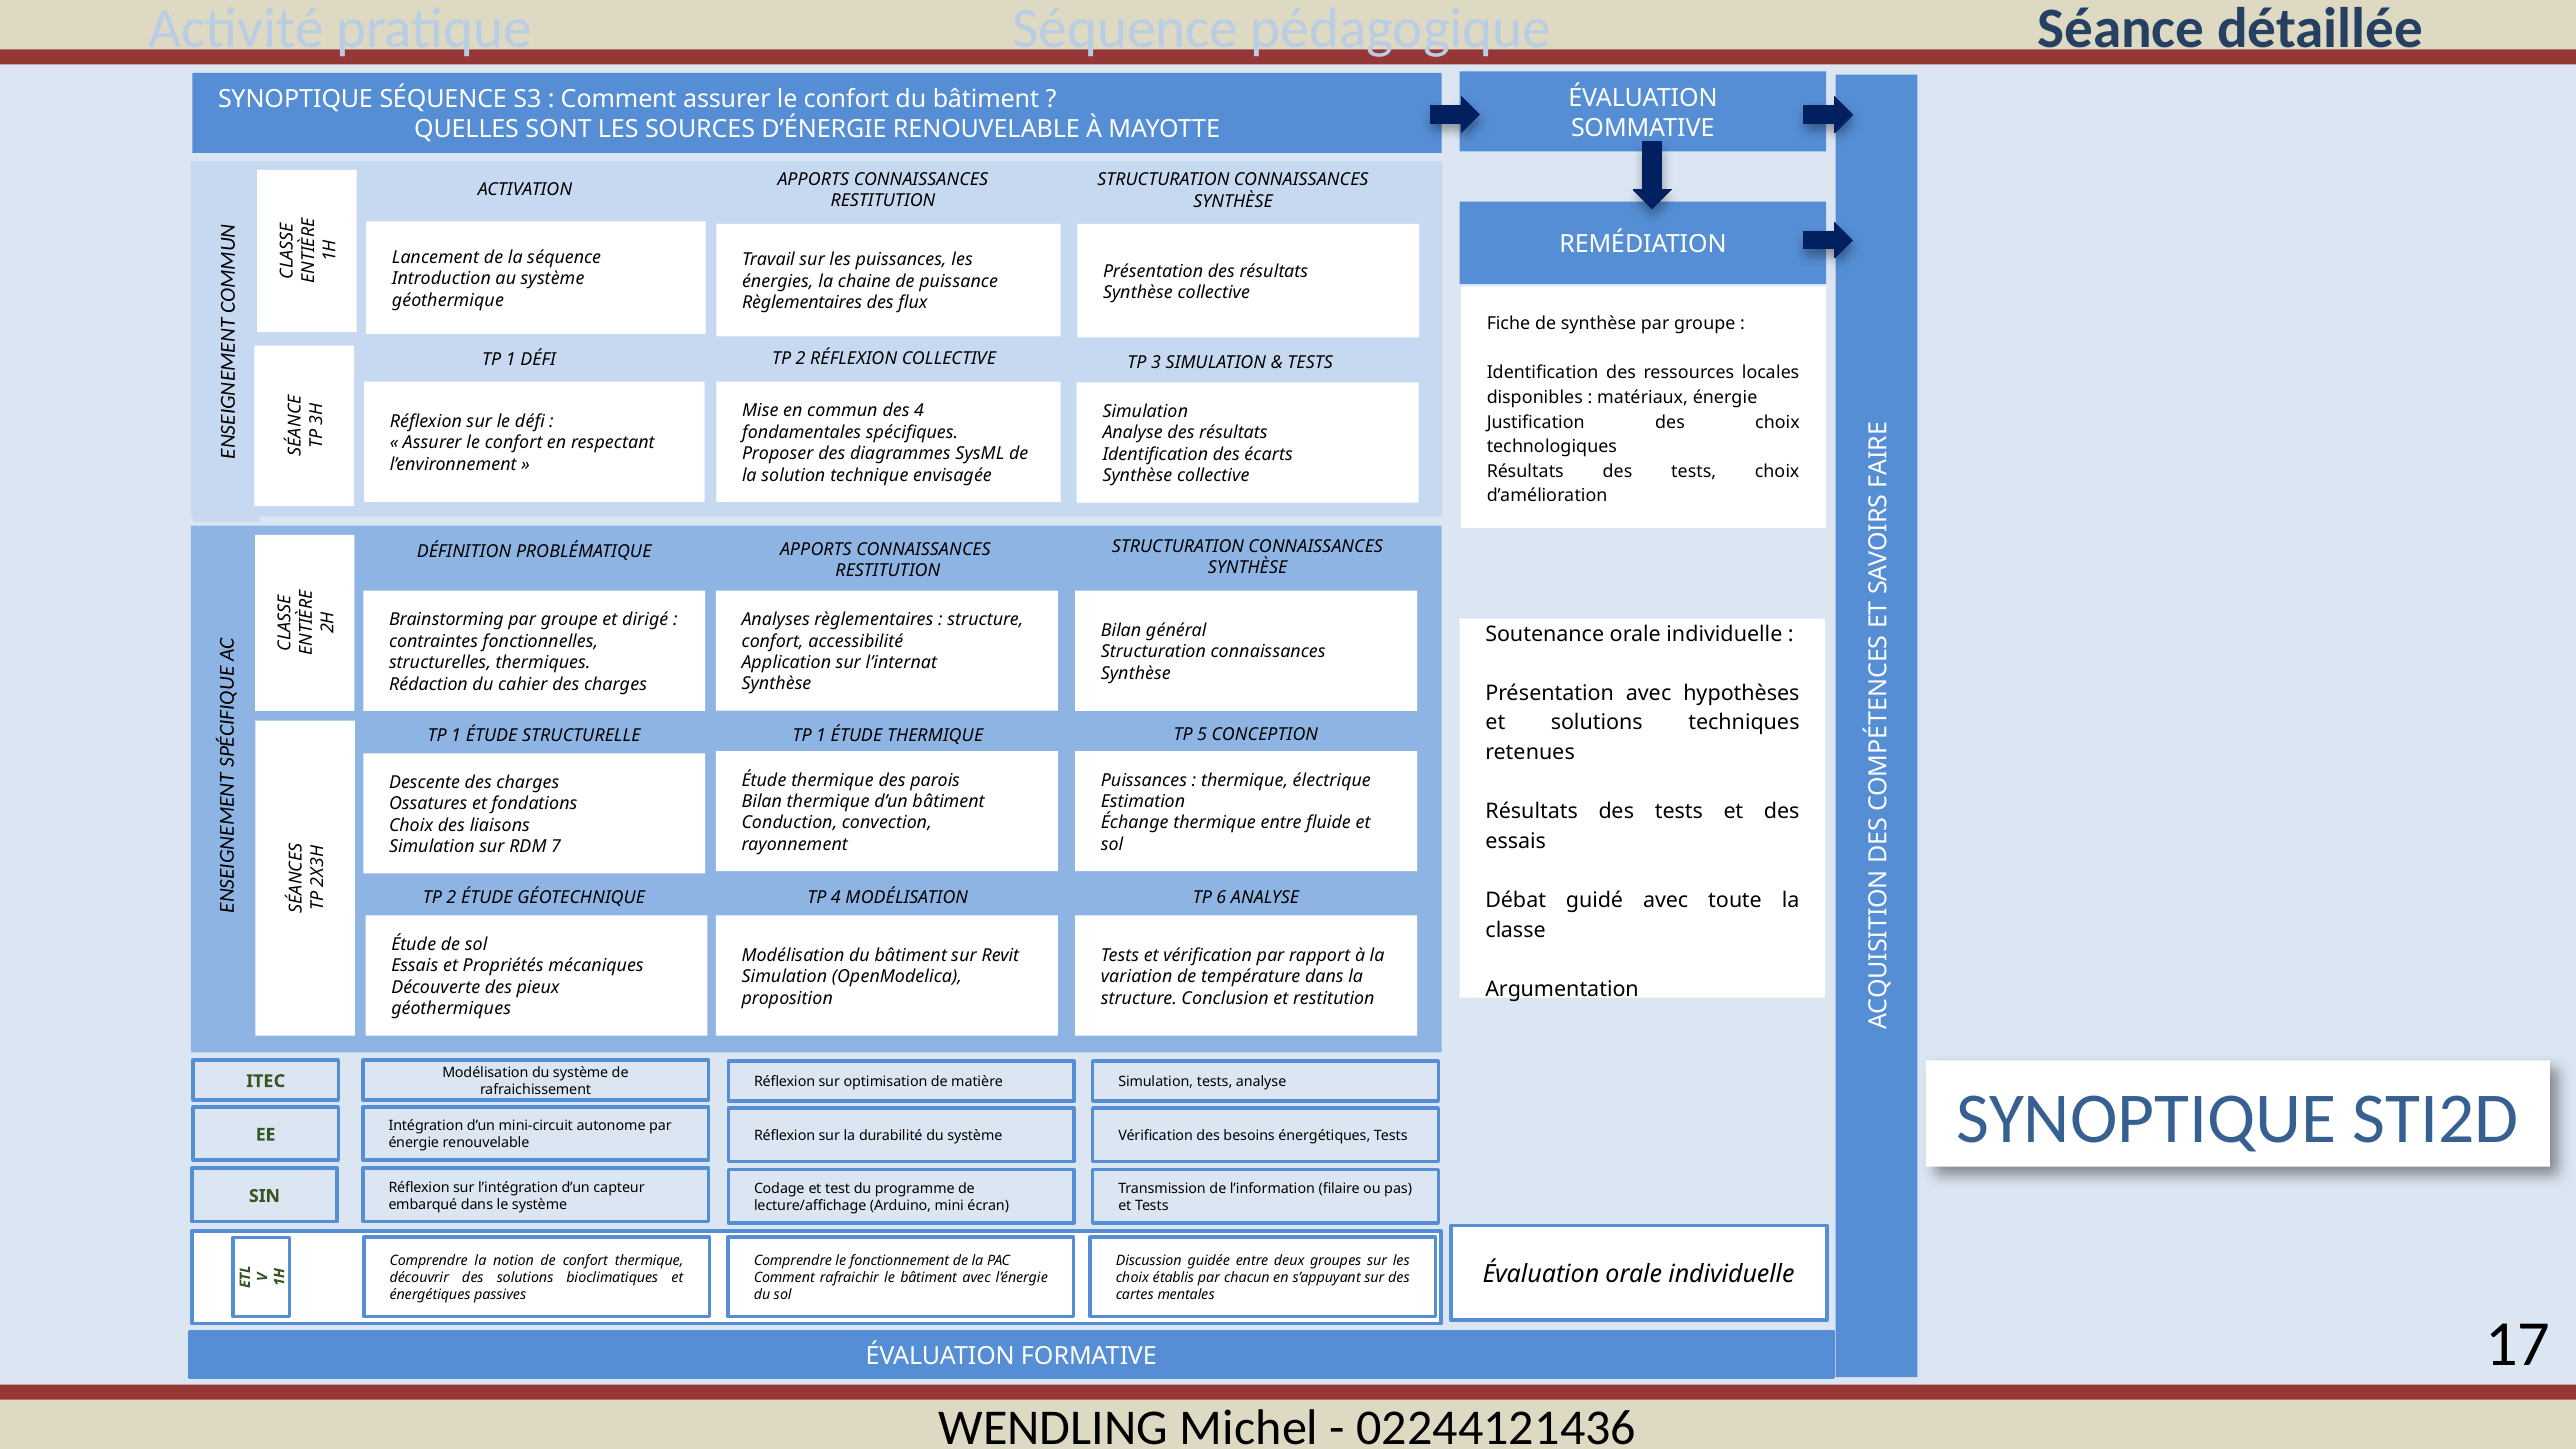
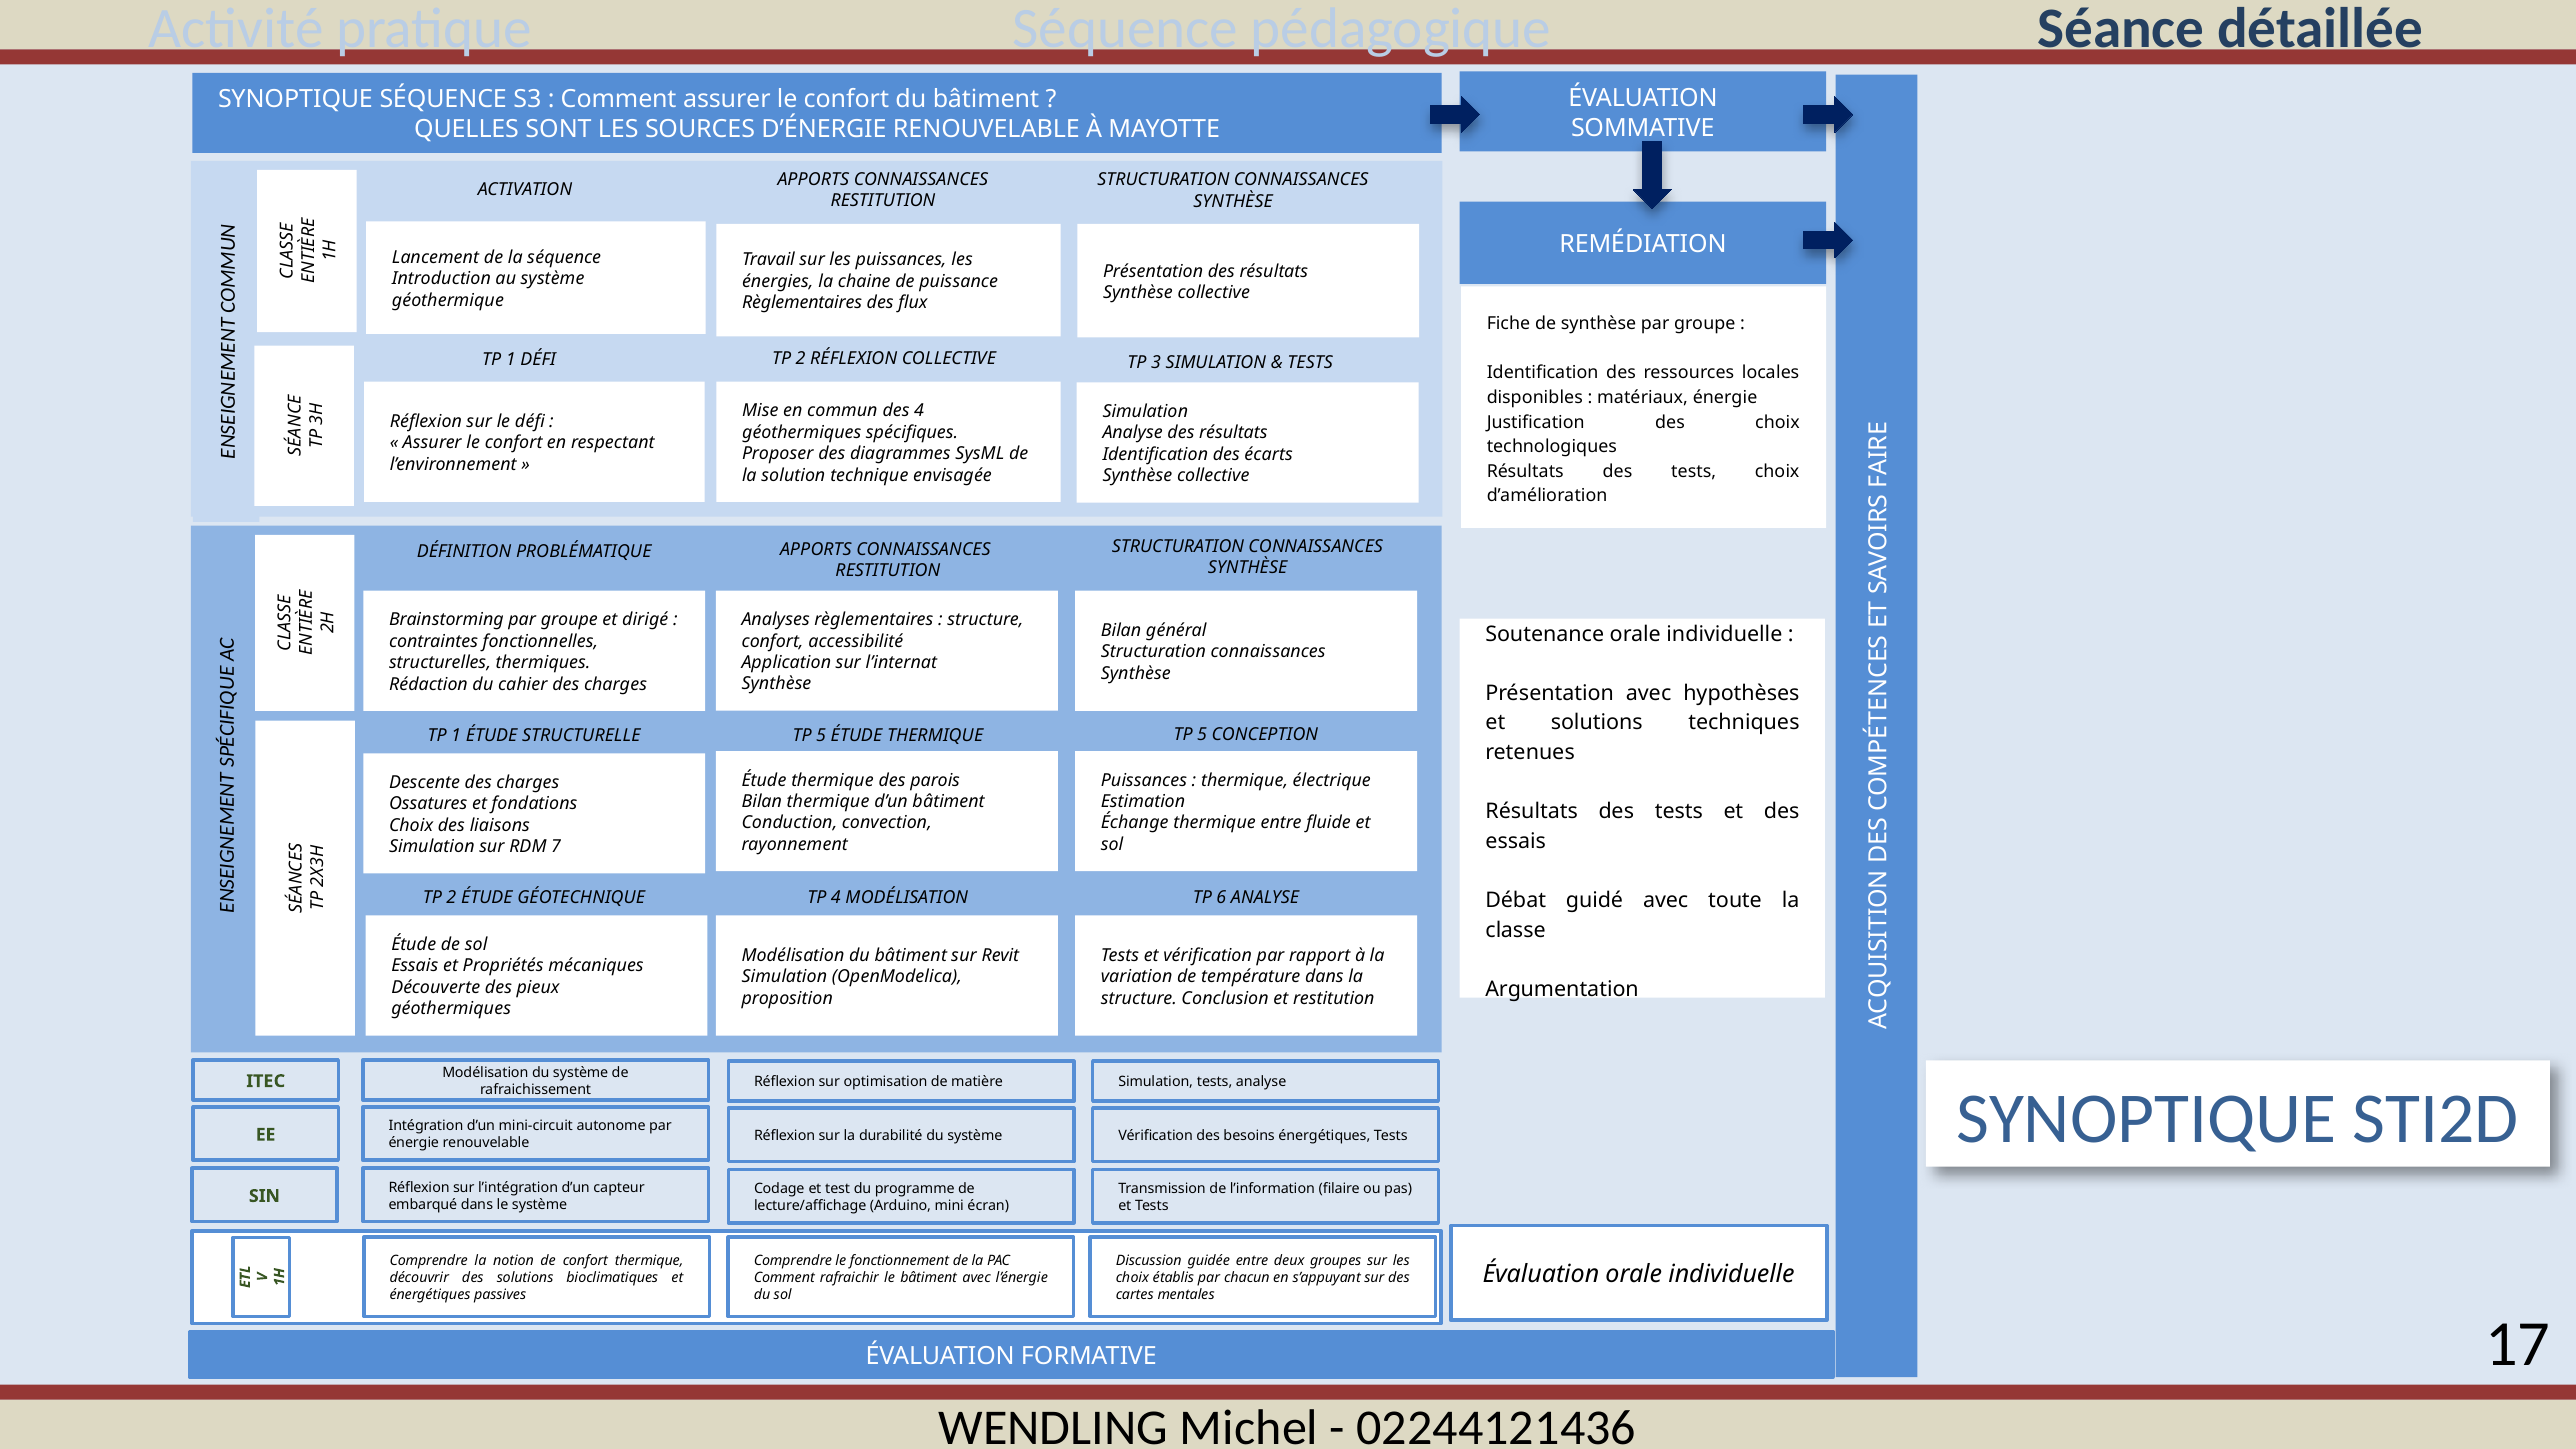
fondamentales at (802, 432): fondamentales -> géothermiques
STRUCTURELLE TP 1: 1 -> 5
